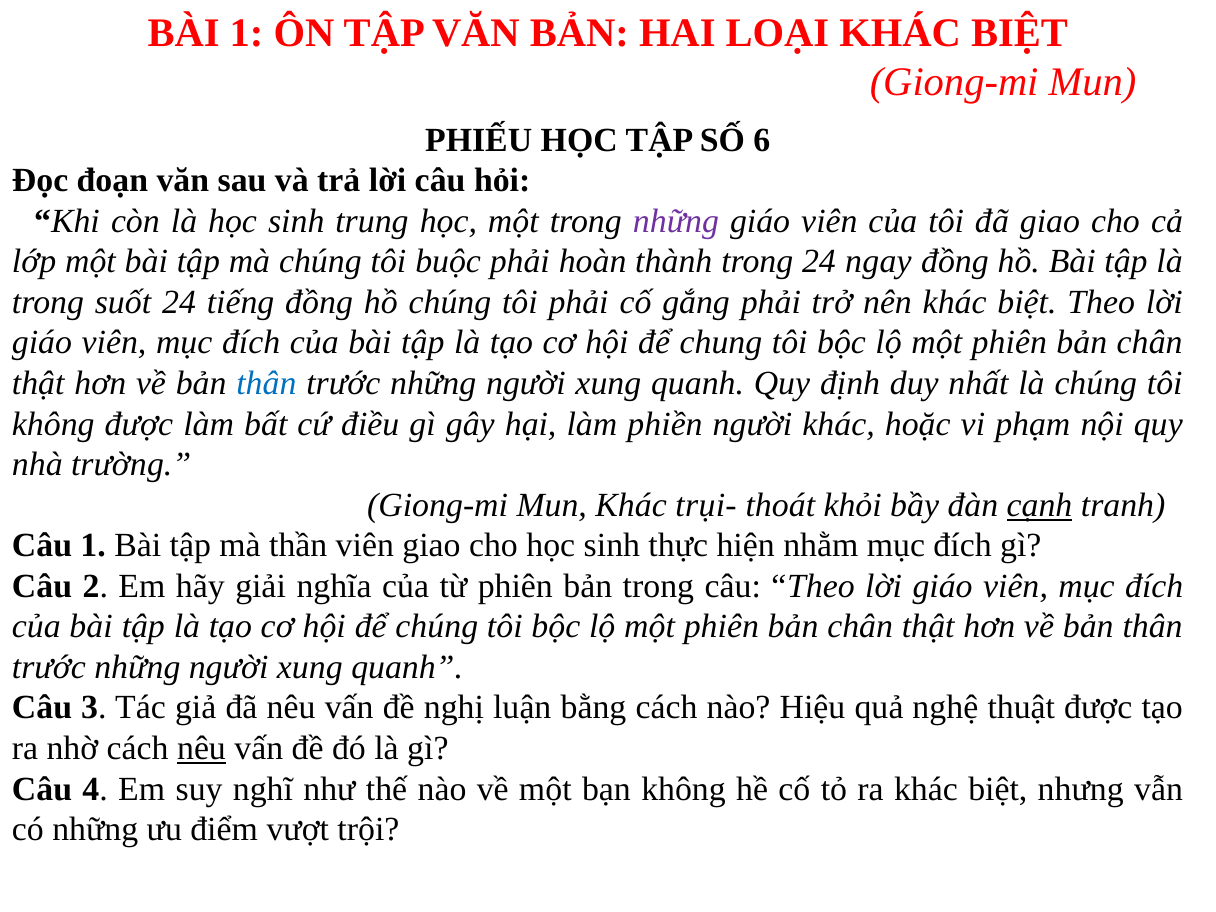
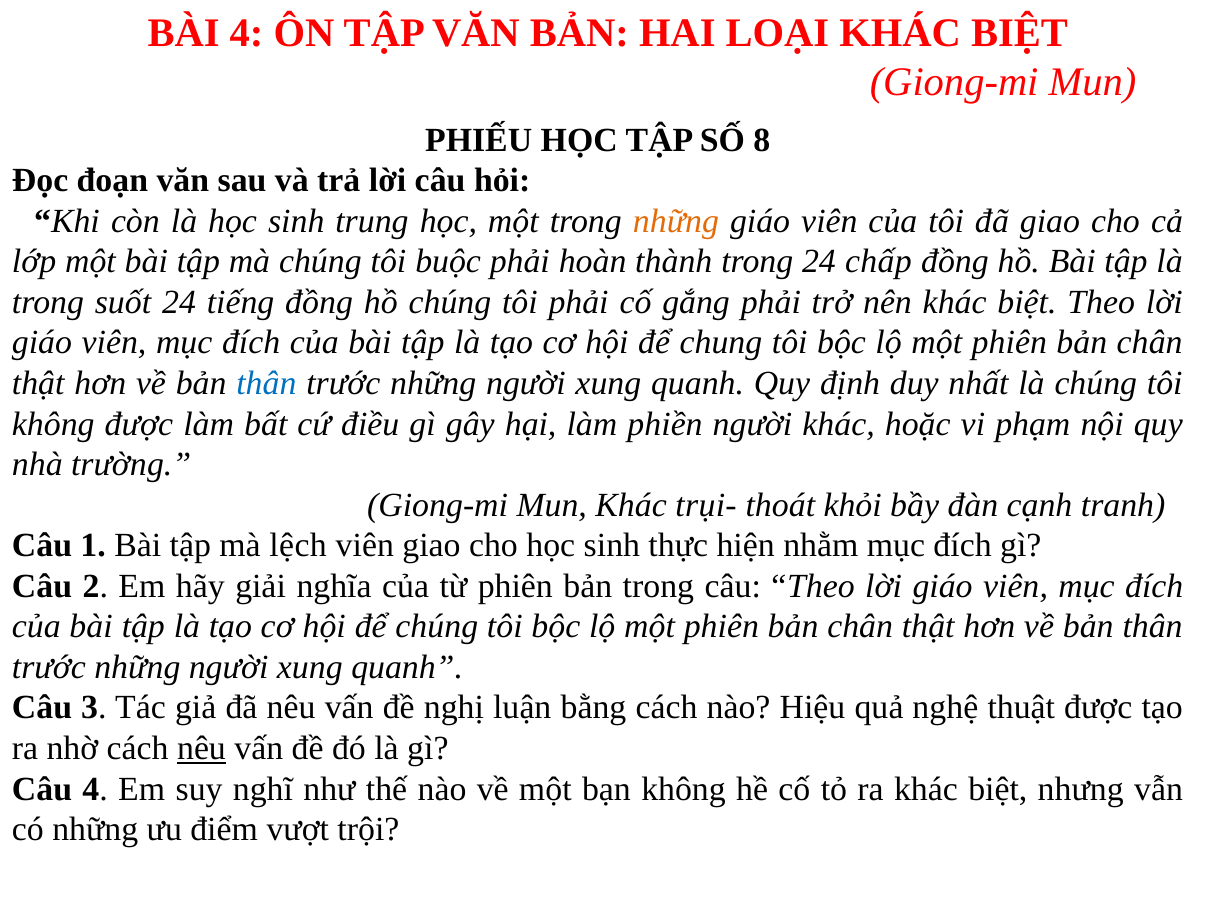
BÀI 1: 1 -> 4
6: 6 -> 8
những at (676, 221) colour: purple -> orange
ngay: ngay -> chấp
cạnh underline: present -> none
thần: thần -> lệch
